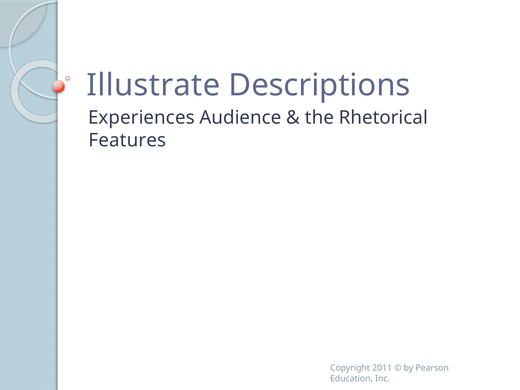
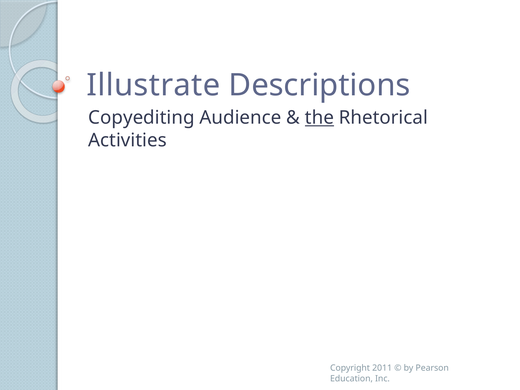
Experiences: Experiences -> Copyediting
the underline: none -> present
Features: Features -> Activities
